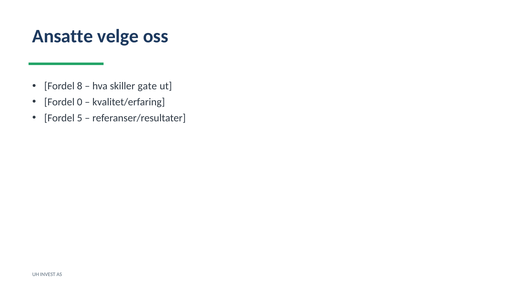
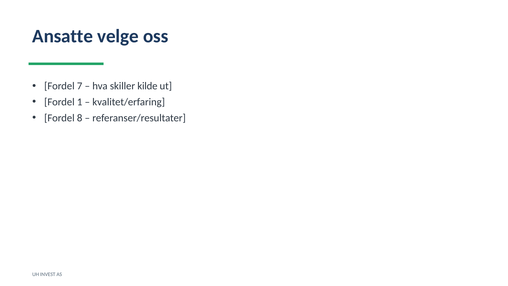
8: 8 -> 7
gate: gate -> kilde
0: 0 -> 1
5: 5 -> 8
